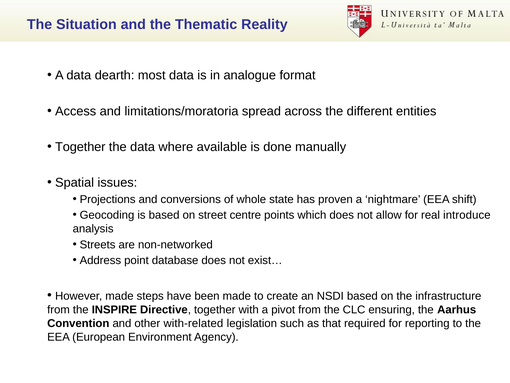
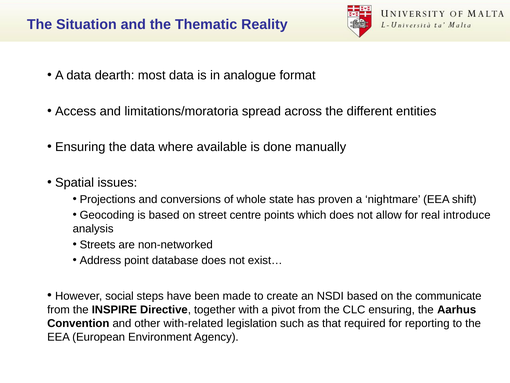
Together at (80, 147): Together -> Ensuring
However made: made -> social
infrastructure: infrastructure -> communicate
